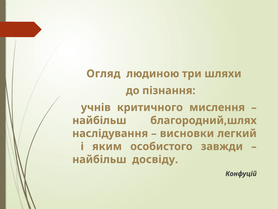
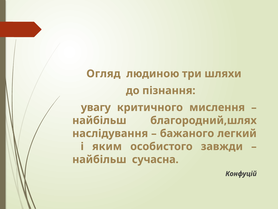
учнів: учнів -> увагу
висновки: висновки -> бажаного
досвіду: досвіду -> сучасна
